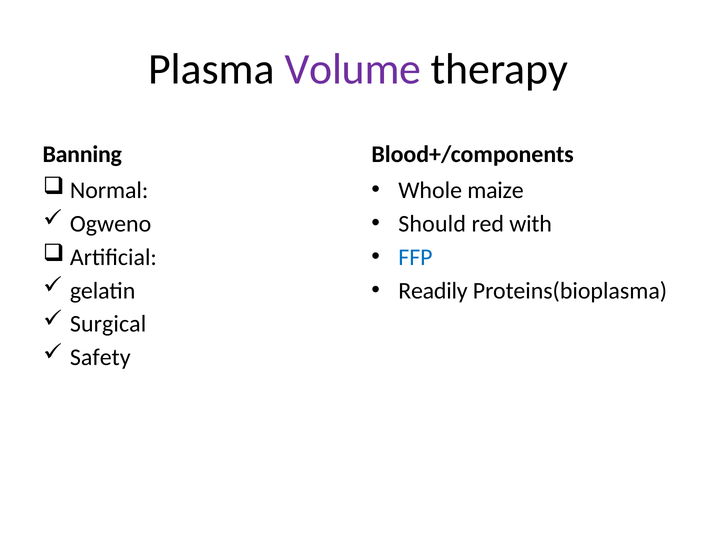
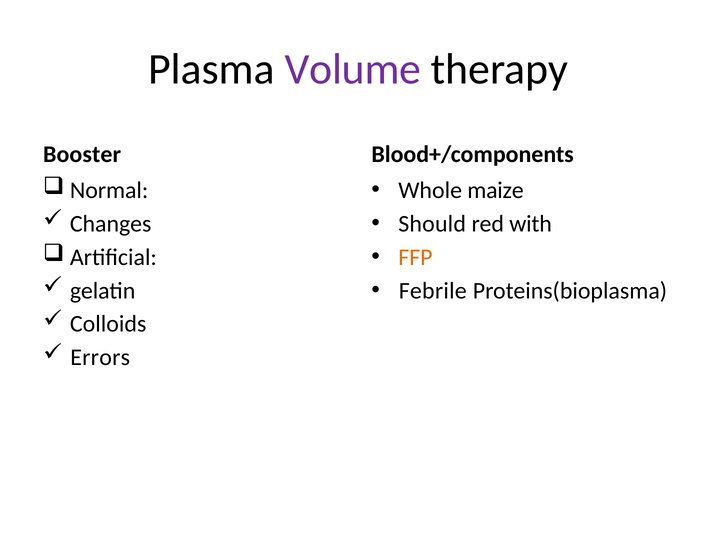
Banning: Banning -> Booster
Ogweno: Ogweno -> Changes
FFP colour: blue -> orange
Readily: Readily -> Febrile
Surgical: Surgical -> Colloids
Safety: Safety -> Errors
